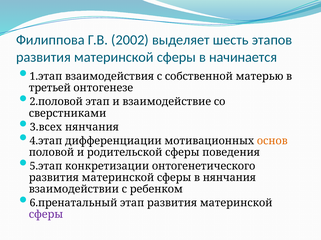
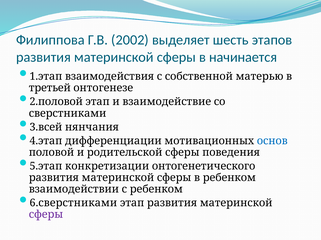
3.всех: 3.всех -> 3.всей
основ colour: orange -> blue
в нянчания: нянчания -> ребенком
6.пренатальный: 6.пренатальный -> 6.сверстниками
